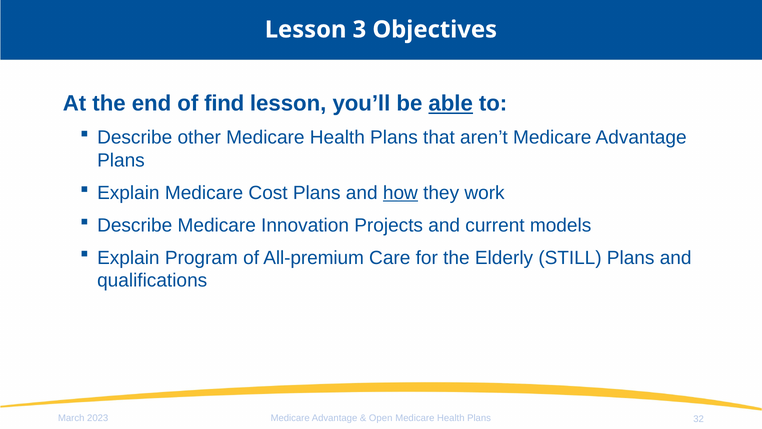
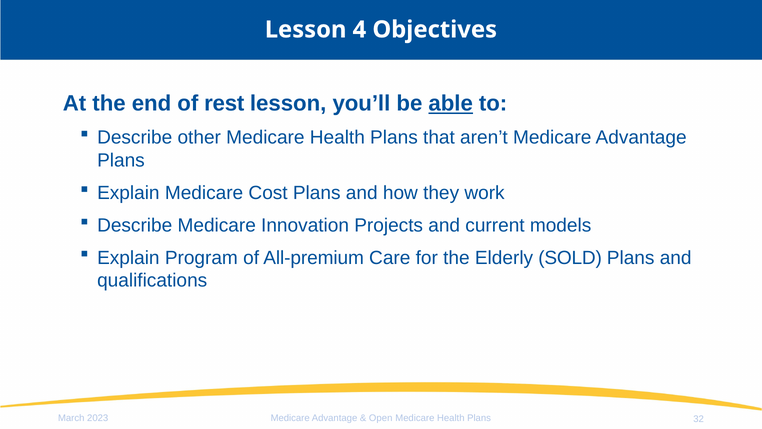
3: 3 -> 4
find: find -> rest
how underline: present -> none
STILL: STILL -> SOLD
